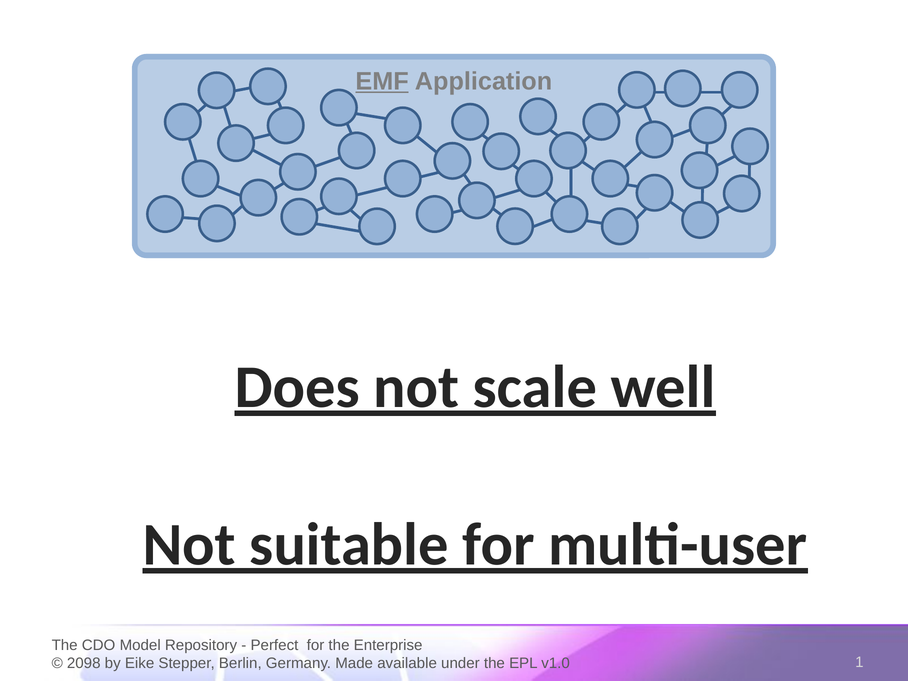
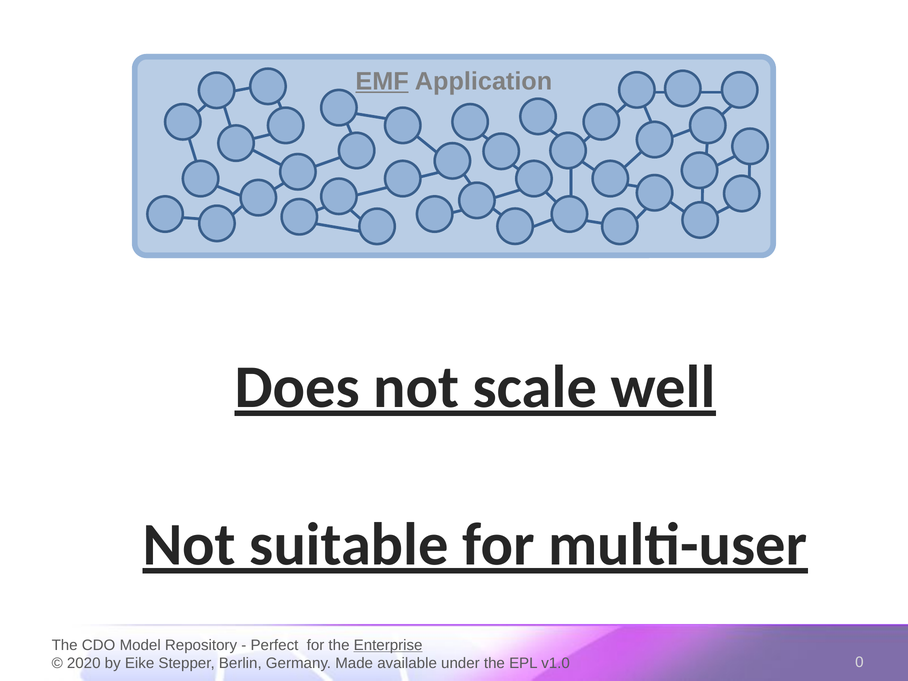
Enterprise underline: none -> present
2098: 2098 -> 2020
1: 1 -> 0
